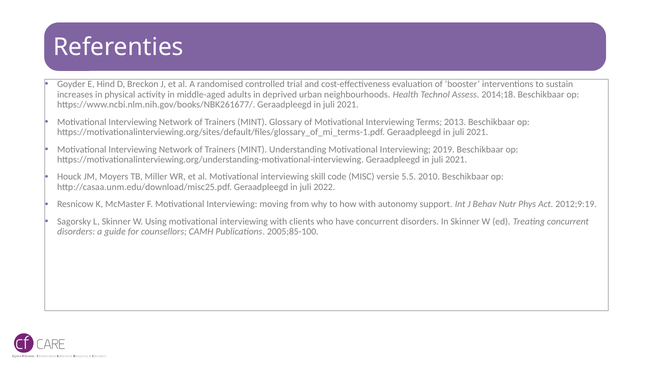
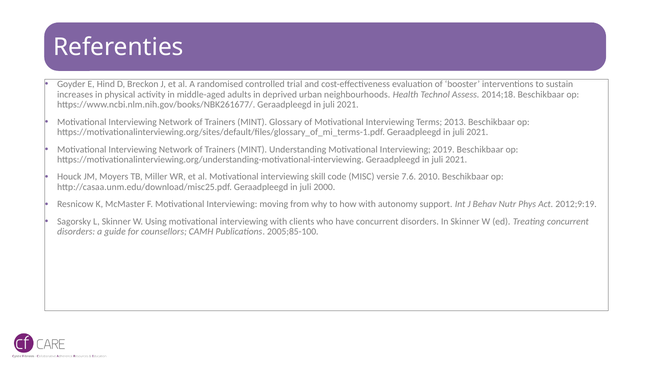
5.5: 5.5 -> 7.6
2022: 2022 -> 2000
